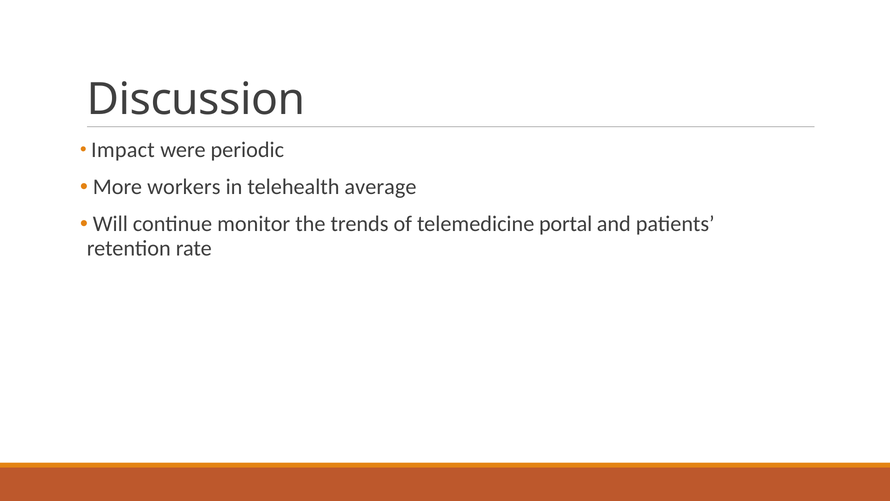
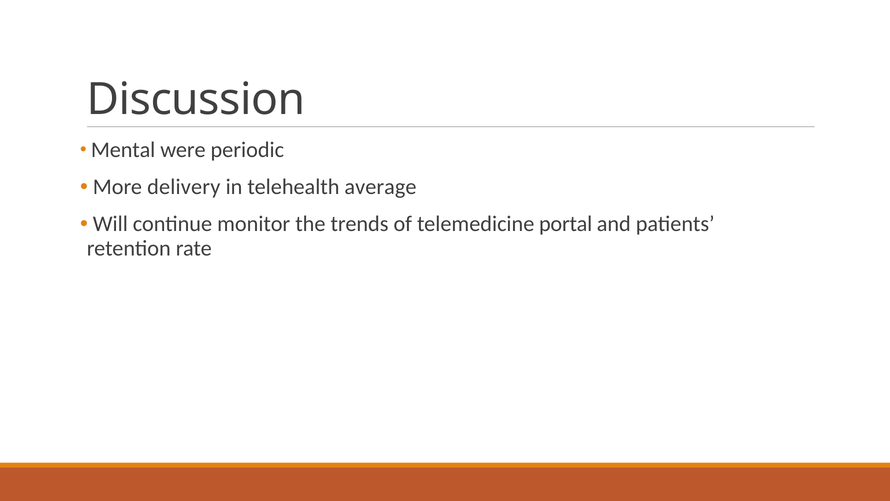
Impact: Impact -> Mental
workers: workers -> delivery
